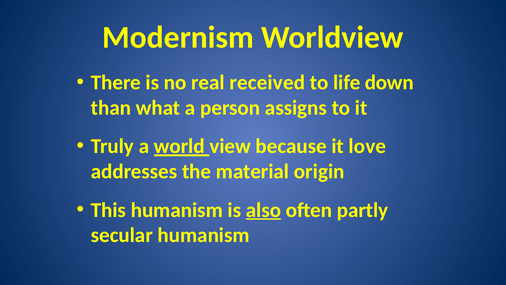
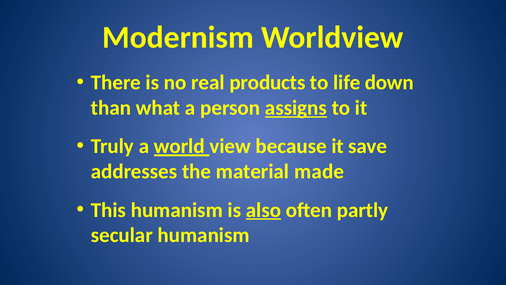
received: received -> products
assigns underline: none -> present
love: love -> save
origin: origin -> made
